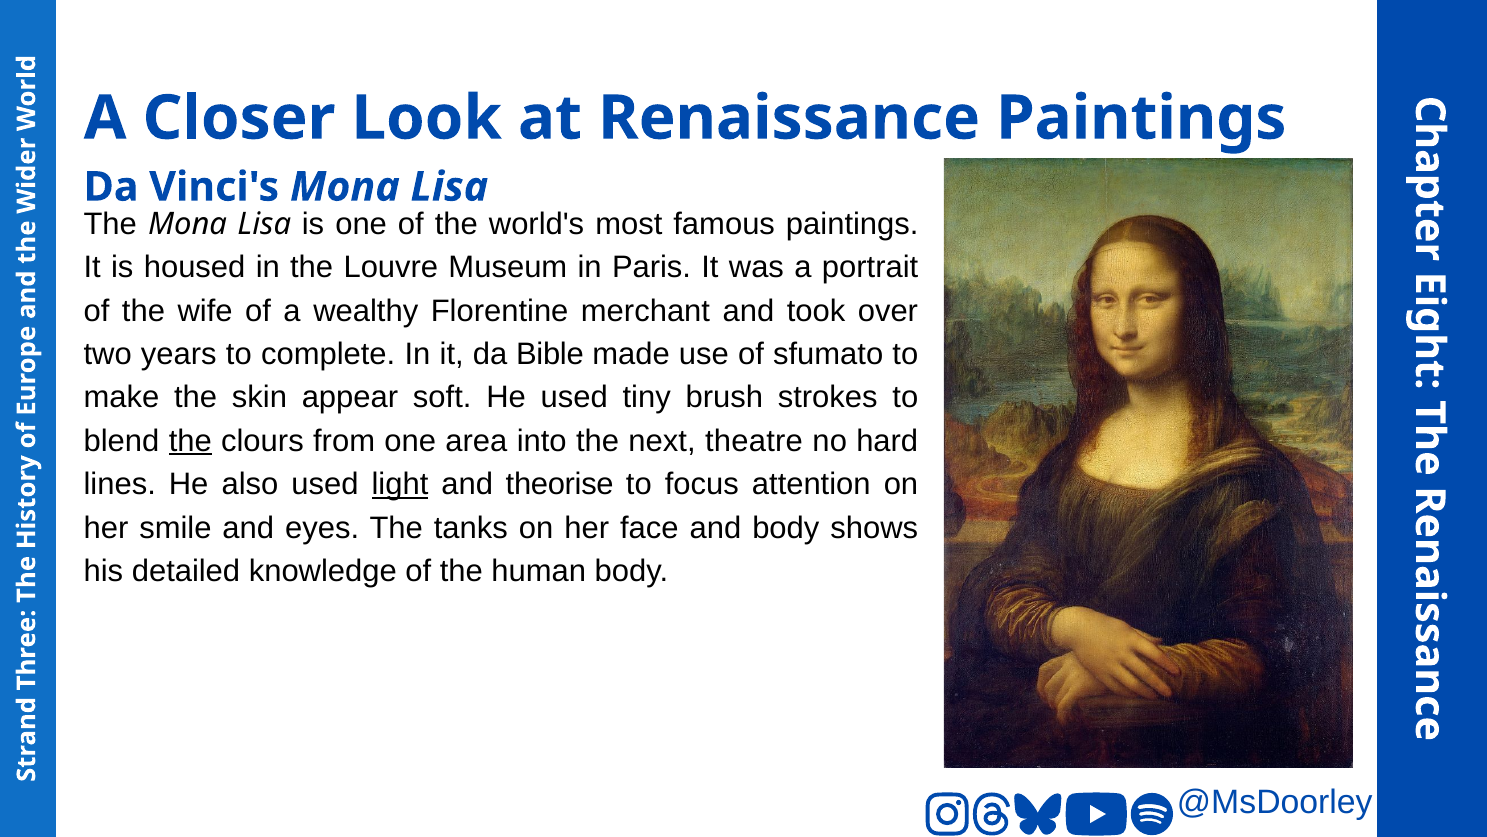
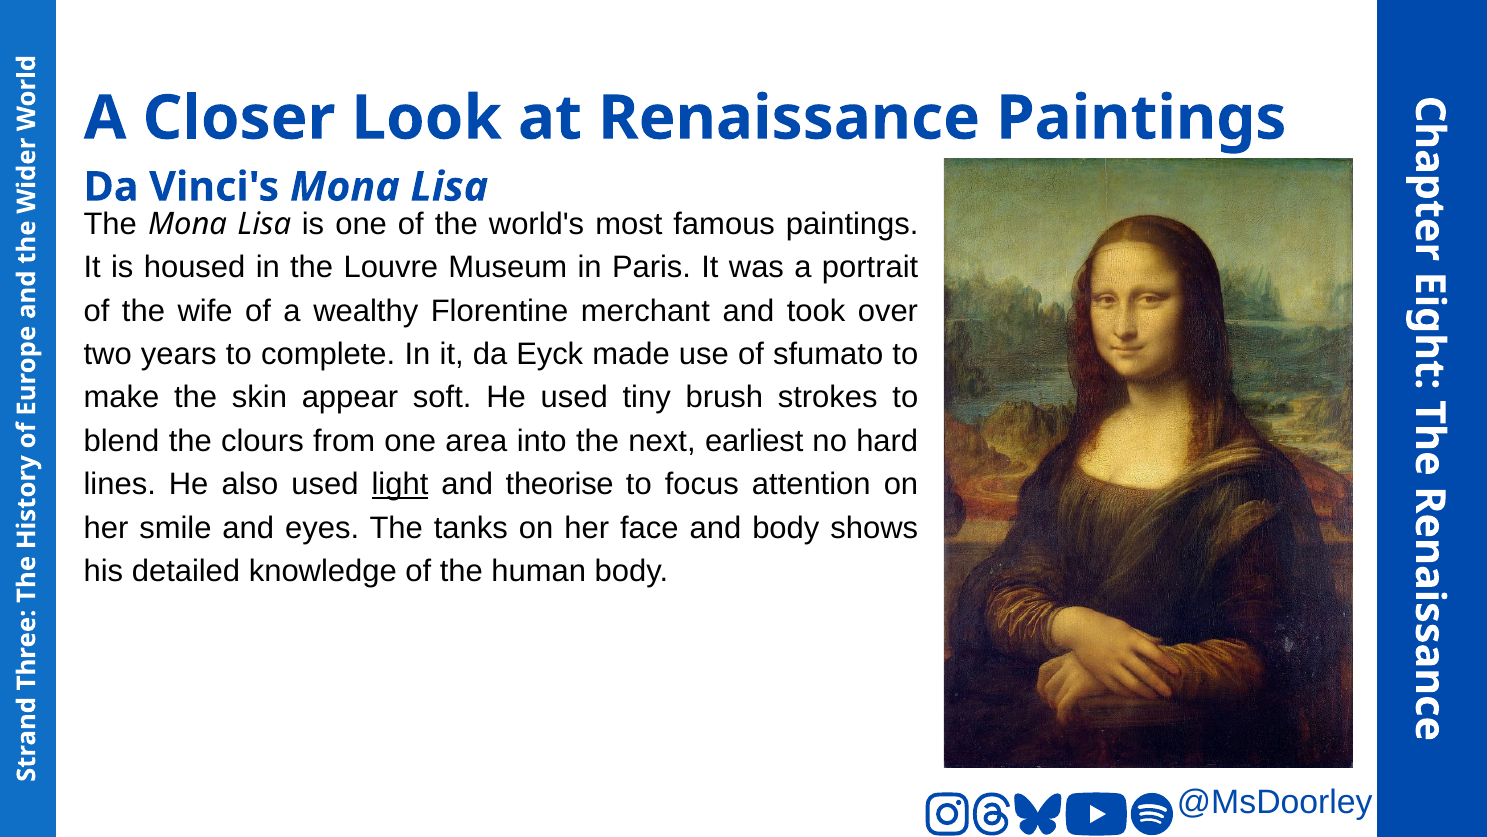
Bible: Bible -> Eyck
the at (190, 441) underline: present -> none
theatre: theatre -> earliest
